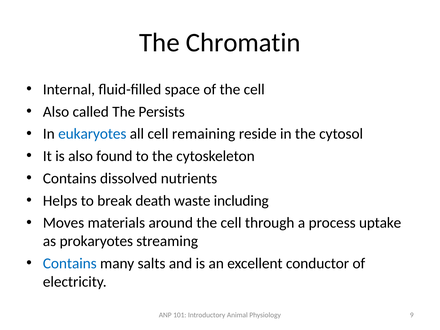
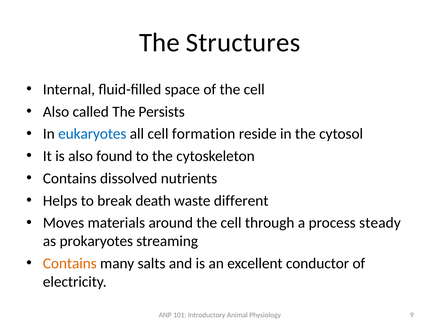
Chromatin: Chromatin -> Structures
remaining: remaining -> formation
including: including -> different
uptake: uptake -> steady
Contains at (70, 263) colour: blue -> orange
